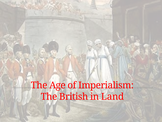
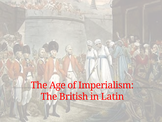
Land: Land -> Latin
